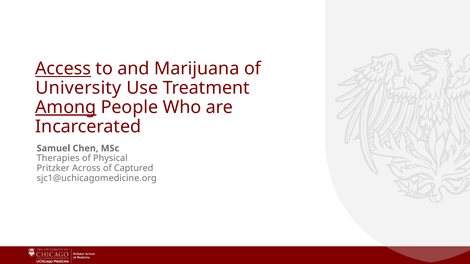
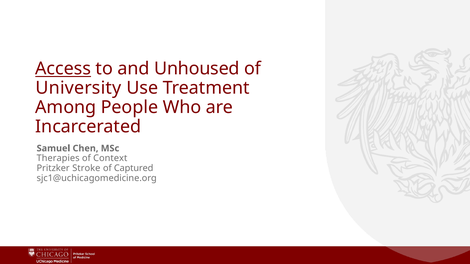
Marijuana: Marijuana -> Unhoused
Among underline: present -> none
Physical: Physical -> Context
Across: Across -> Stroke
